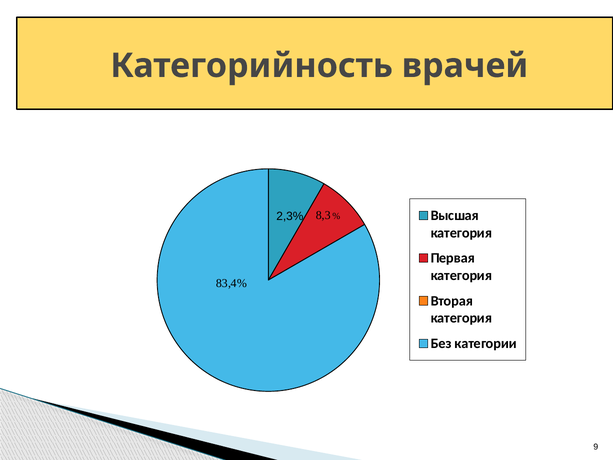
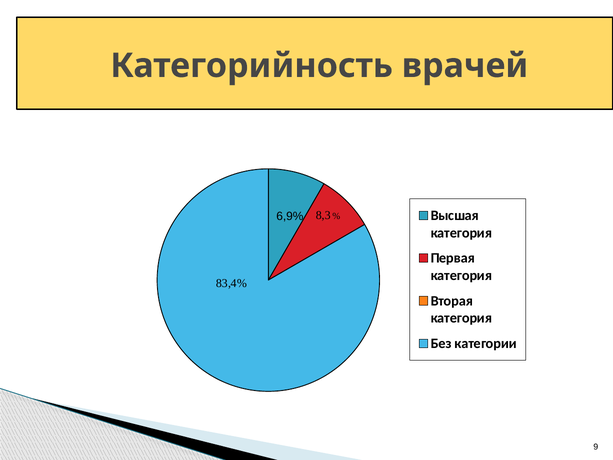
2,3%: 2,3% -> 6,9%
